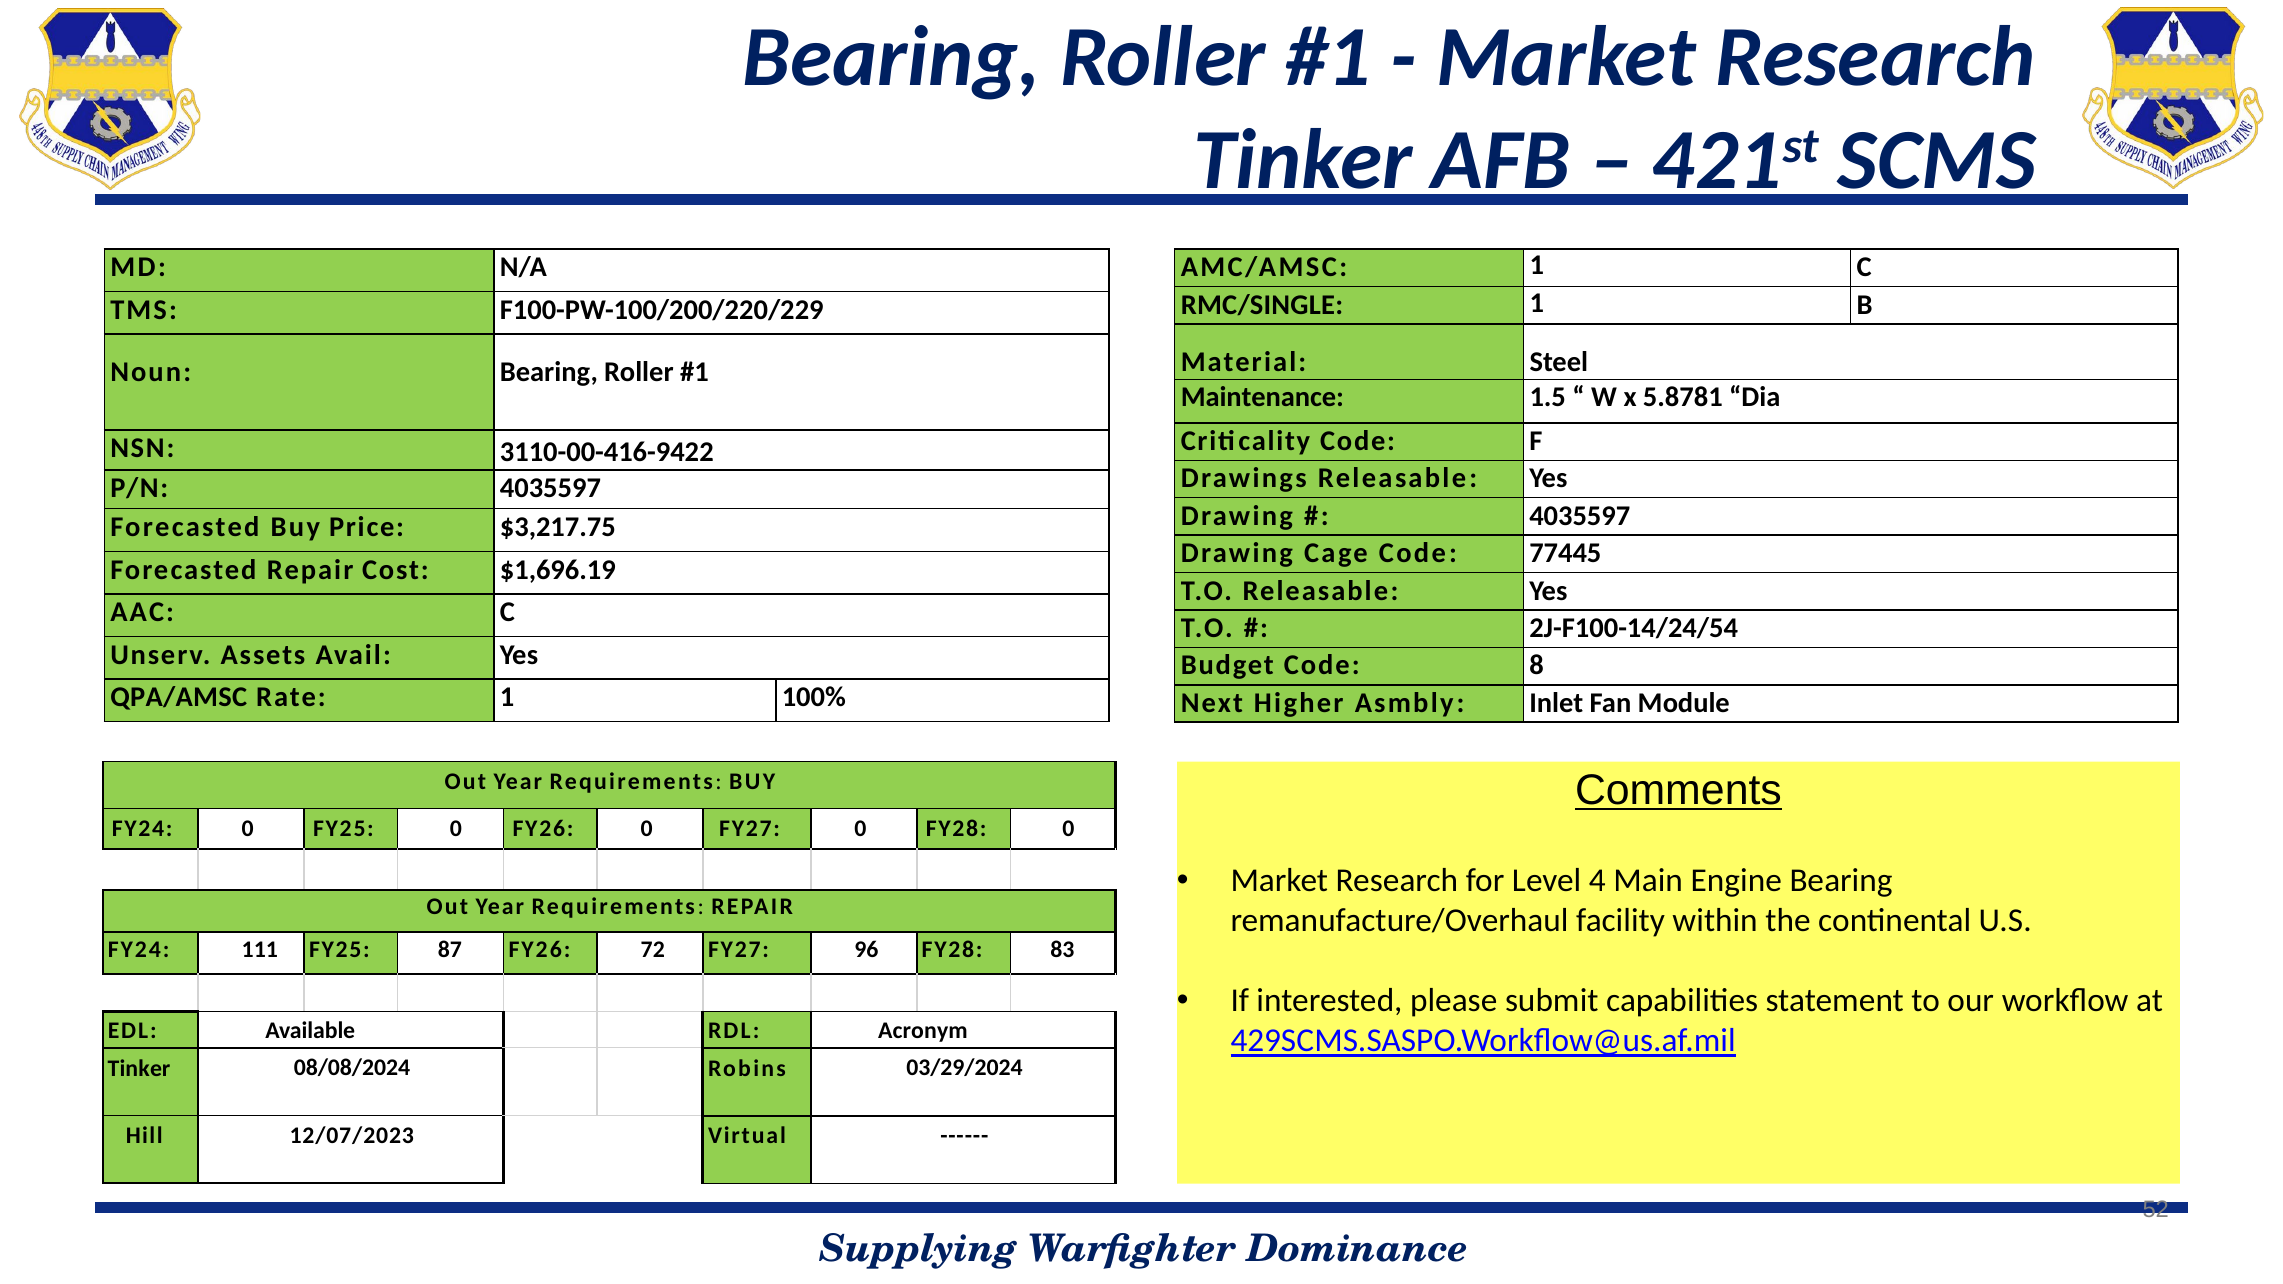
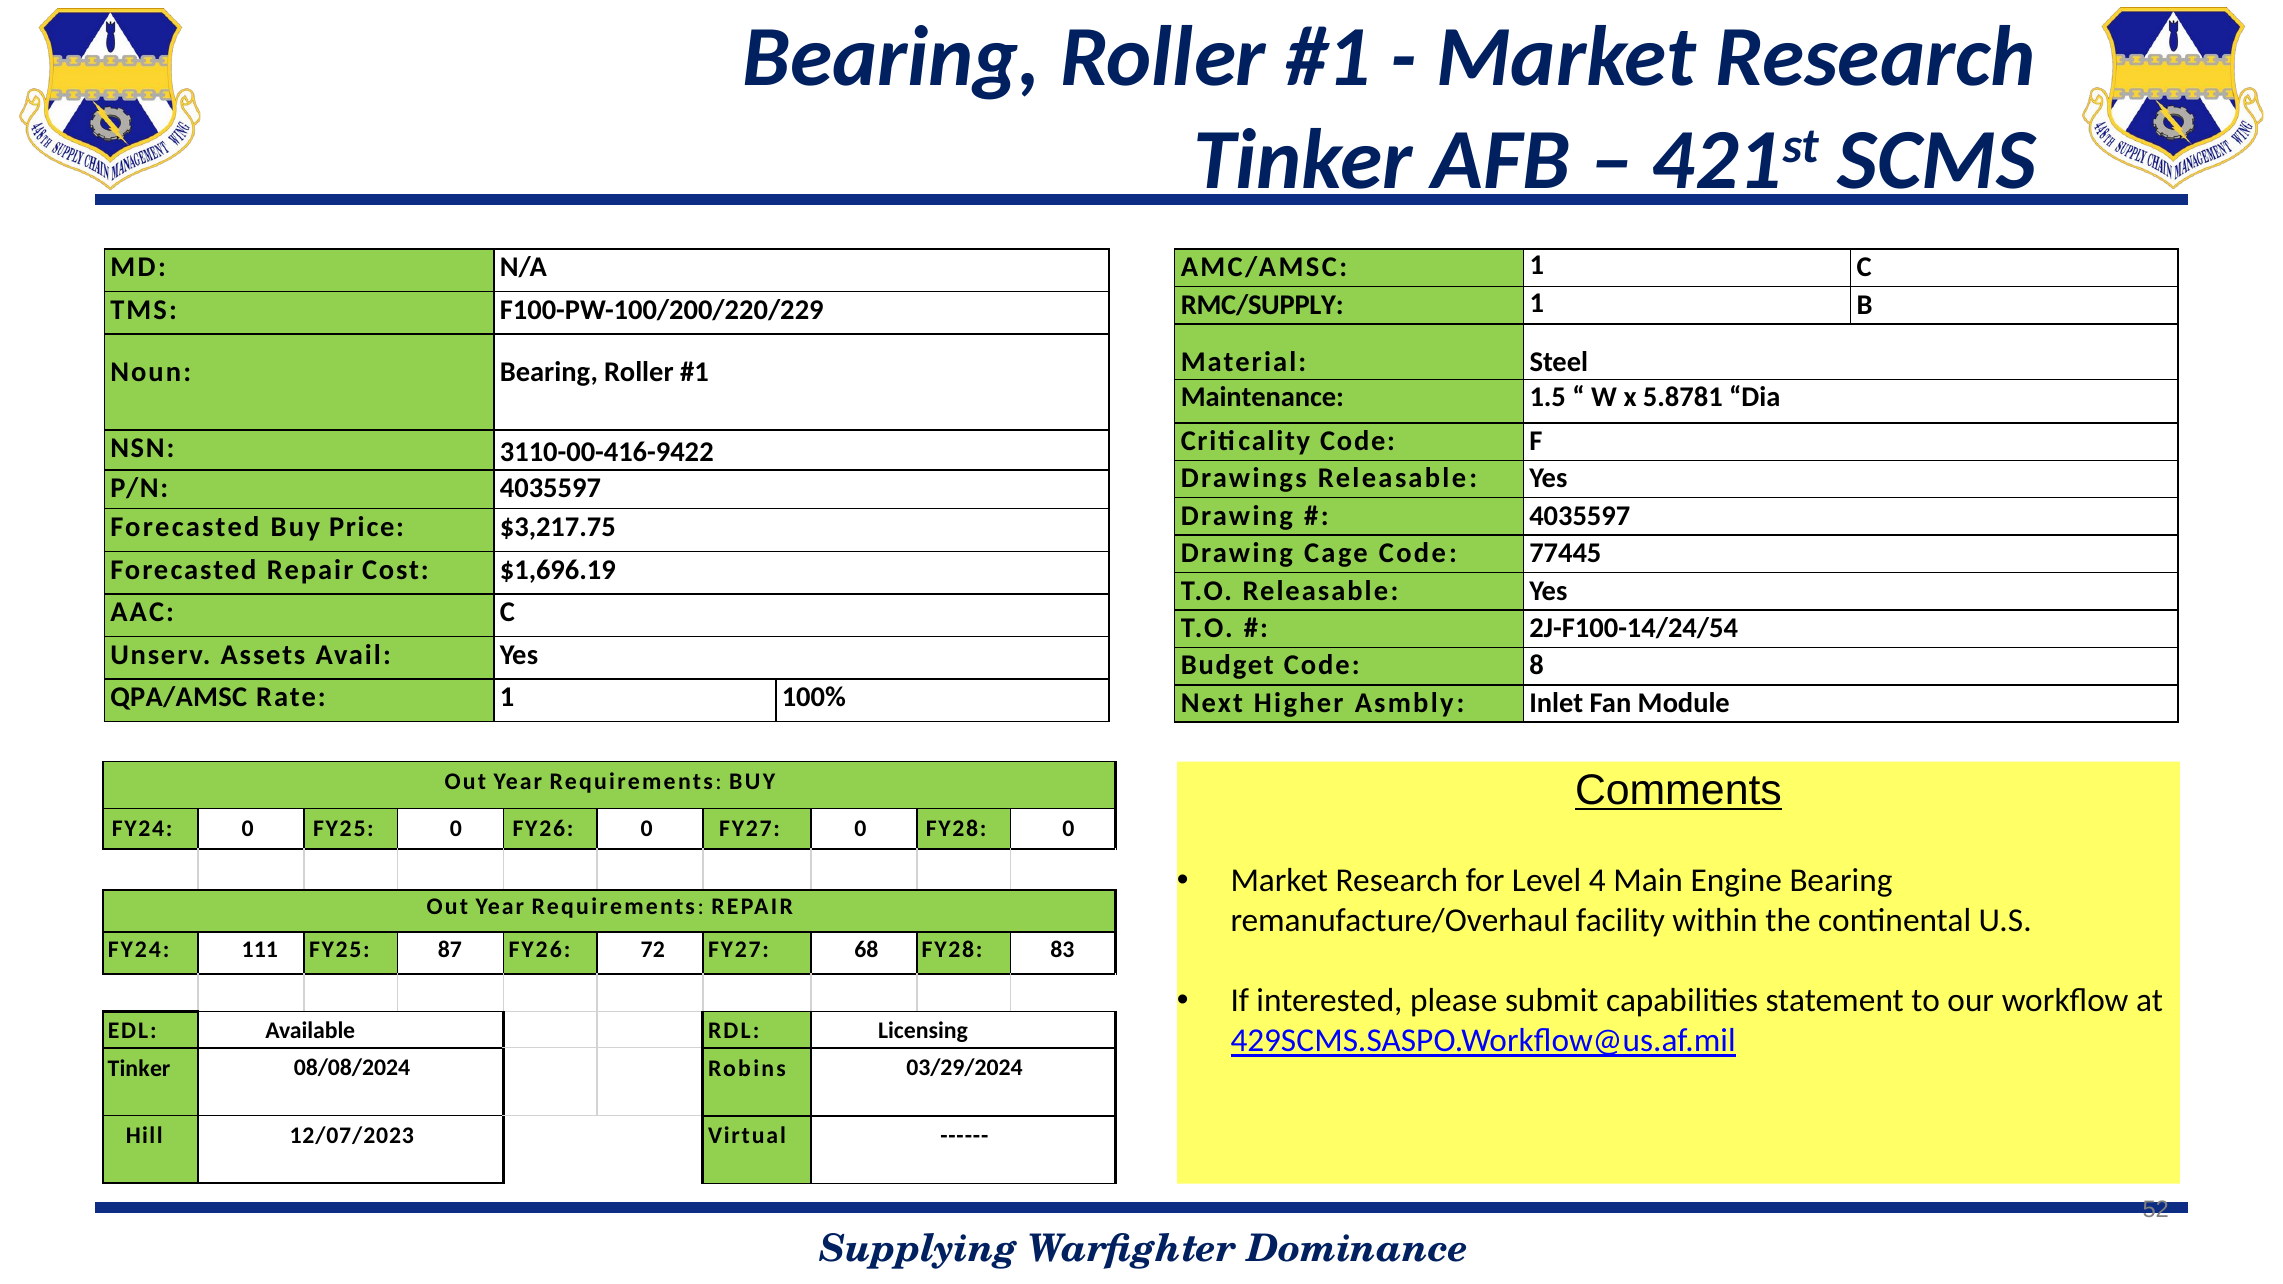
RMC/SINGLE: RMC/SINGLE -> RMC/SUPPLY
96: 96 -> 68
Acronym: Acronym -> Licensing
